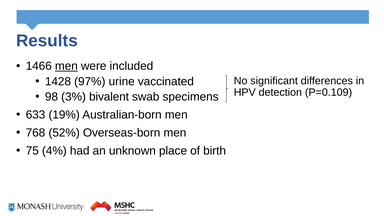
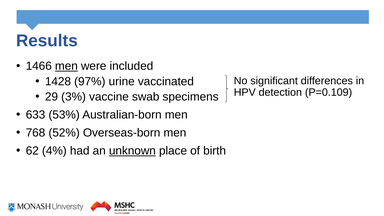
98: 98 -> 29
bivalent: bivalent -> vaccine
19%: 19% -> 53%
75: 75 -> 62
unknown underline: none -> present
